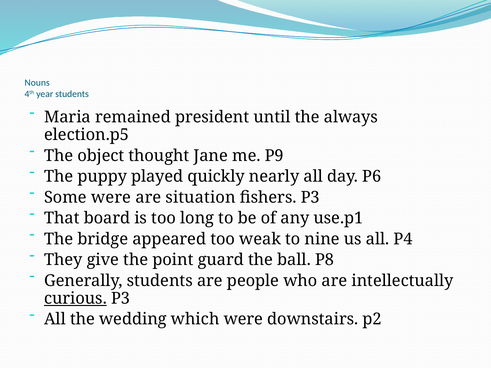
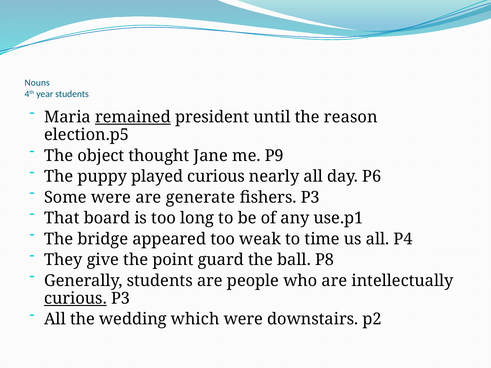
remained underline: none -> present
always: always -> reason
played quickly: quickly -> curious
situation: situation -> generate
nine: nine -> time
